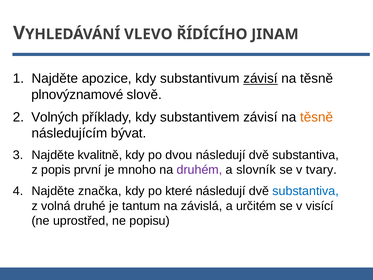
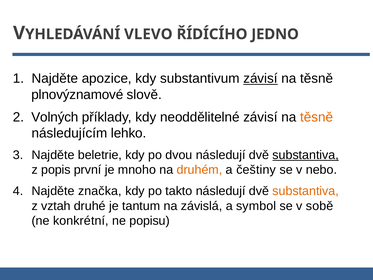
JINAM: JINAM -> JEDNO
substantivem: substantivem -> neoddělitelné
bývat: bývat -> lehko
kvalitně: kvalitně -> beletrie
substantiva at (306, 155) underline: none -> present
druhém colour: purple -> orange
slovník: slovník -> češtiny
tvary: tvary -> nebo
které: které -> takto
substantiva at (306, 191) colour: blue -> orange
volná: volná -> vztah
určitém: určitém -> symbol
visící: visící -> sobě
uprostřed: uprostřed -> konkrétní
